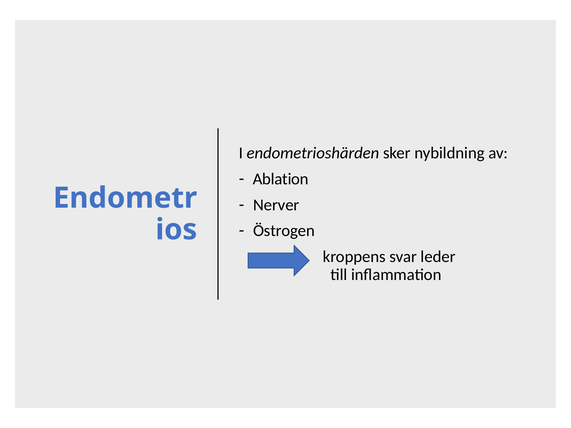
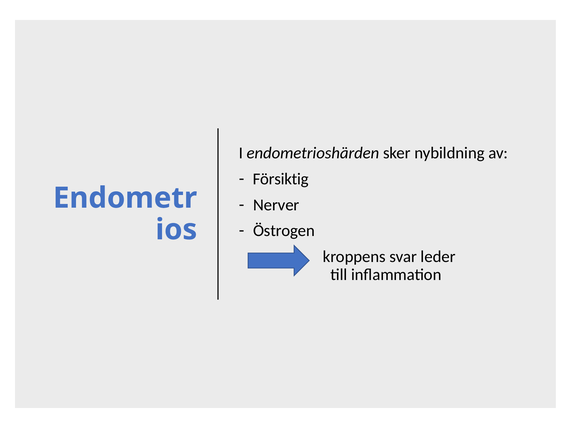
Ablation: Ablation -> Försiktig
